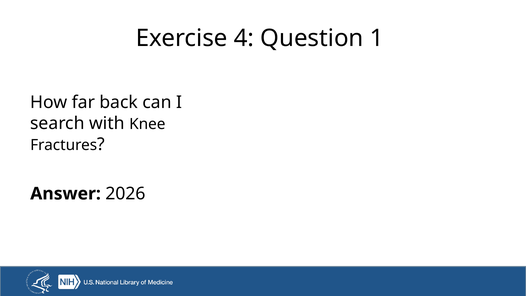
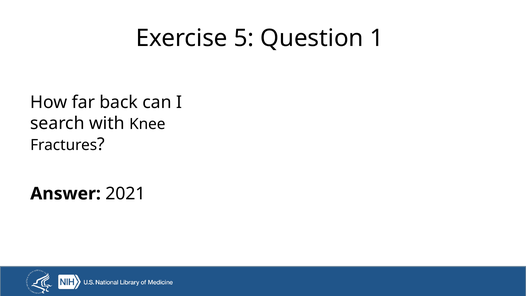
4: 4 -> 5
2026: 2026 -> 2021
